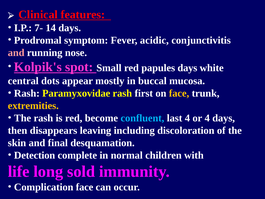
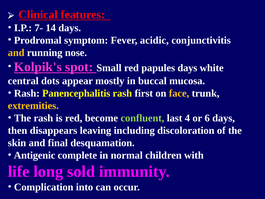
and at (16, 53) colour: pink -> yellow
Paramyxovidae: Paramyxovidae -> Panencephalitis
confluent colour: light blue -> light green
or 4: 4 -> 6
Detection: Detection -> Antigenic
Complication face: face -> into
